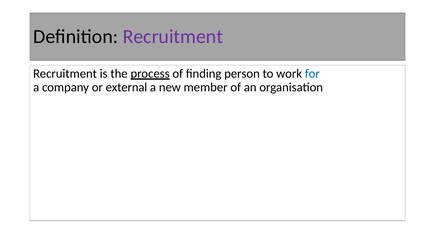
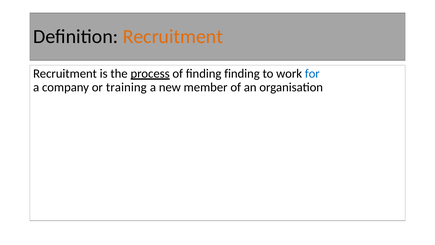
Recruitment at (173, 37) colour: purple -> orange
finding person: person -> finding
external: external -> training
